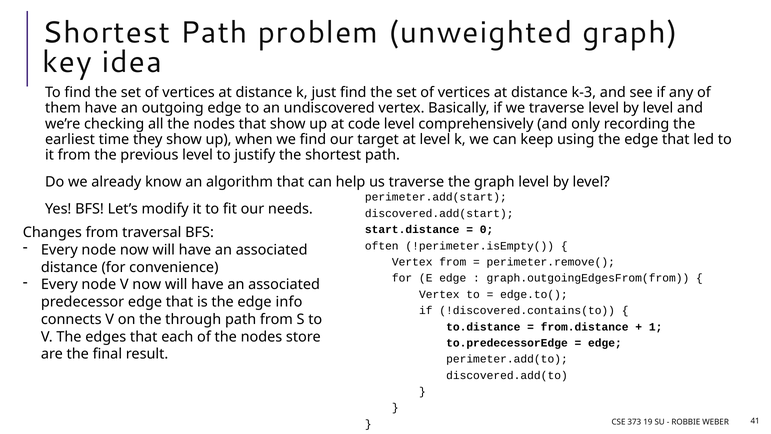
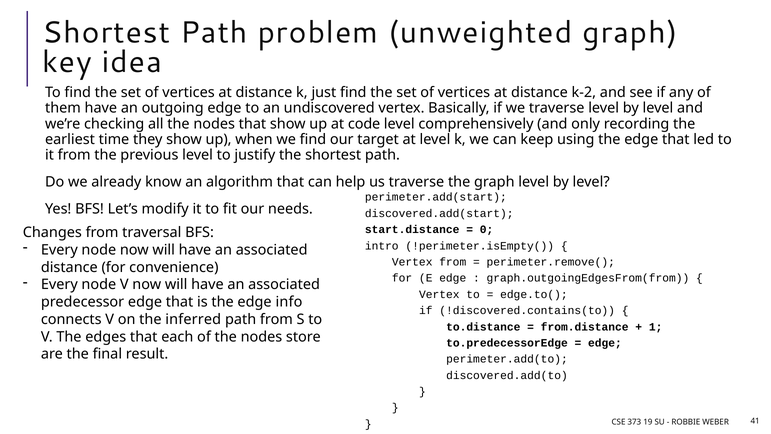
k-3: k-3 -> k-2
often: often -> intro
through: through -> inferred
